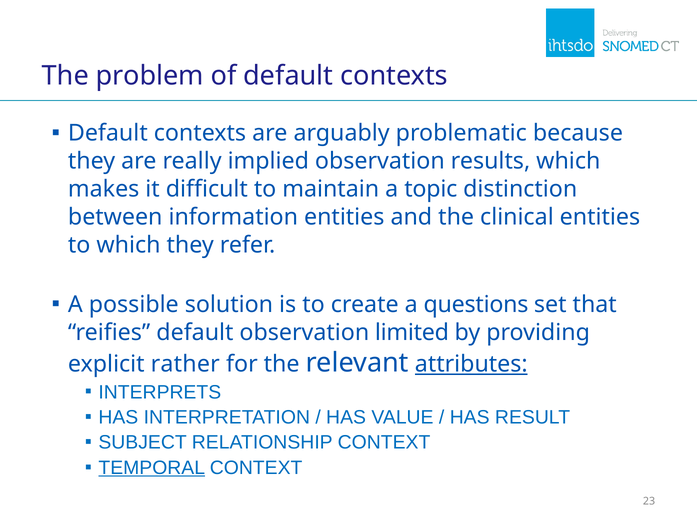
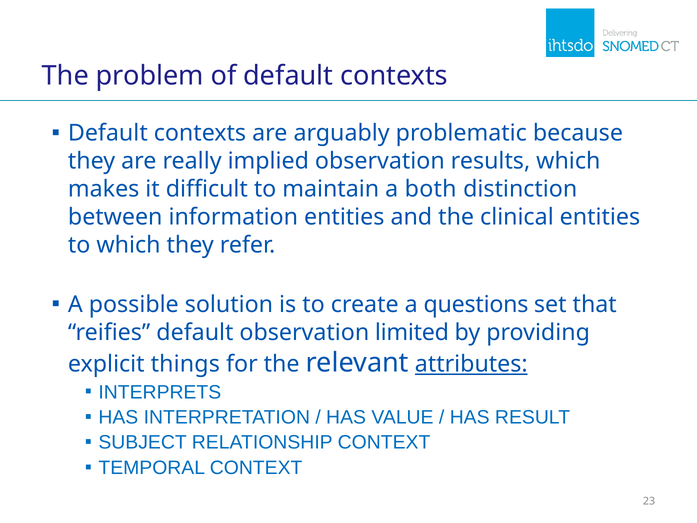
topic: topic -> both
rather: rather -> things
TEMPORAL underline: present -> none
